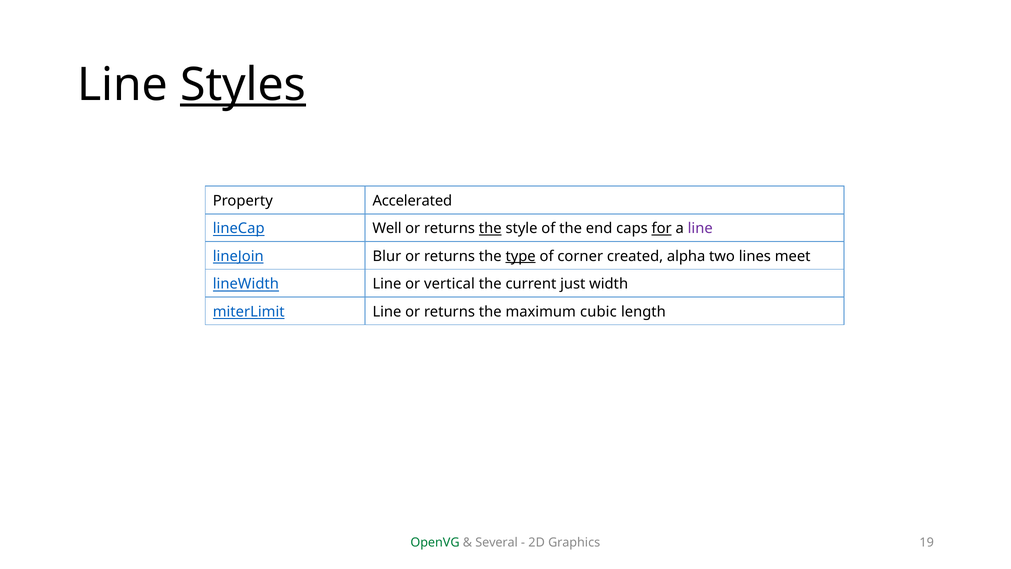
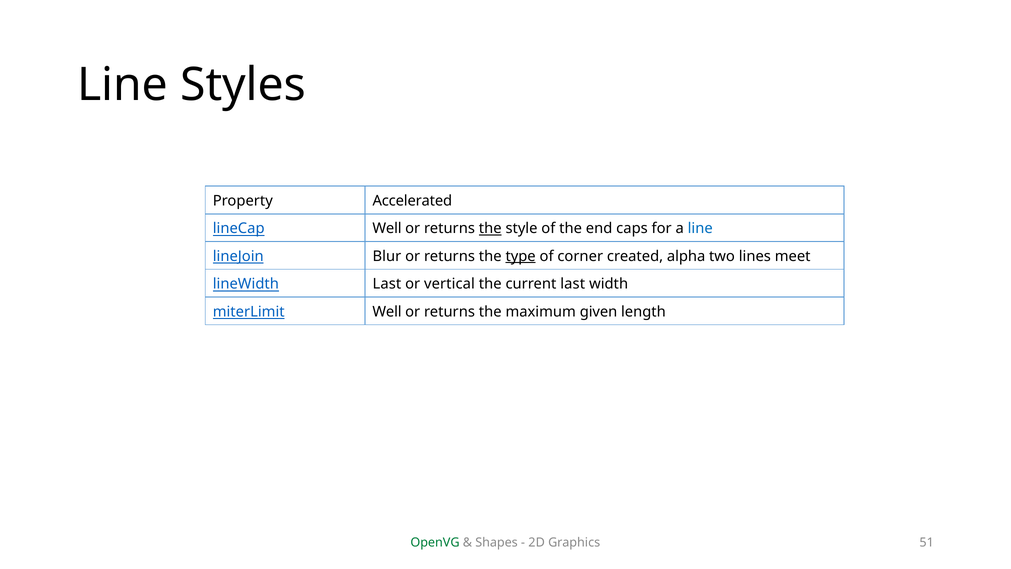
Styles underline: present -> none
for underline: present -> none
line at (700, 228) colour: purple -> blue
lineWidth Line: Line -> Last
current just: just -> last
miterLimit Line: Line -> Well
cubic: cubic -> given
Several: Several -> Shapes
19: 19 -> 51
